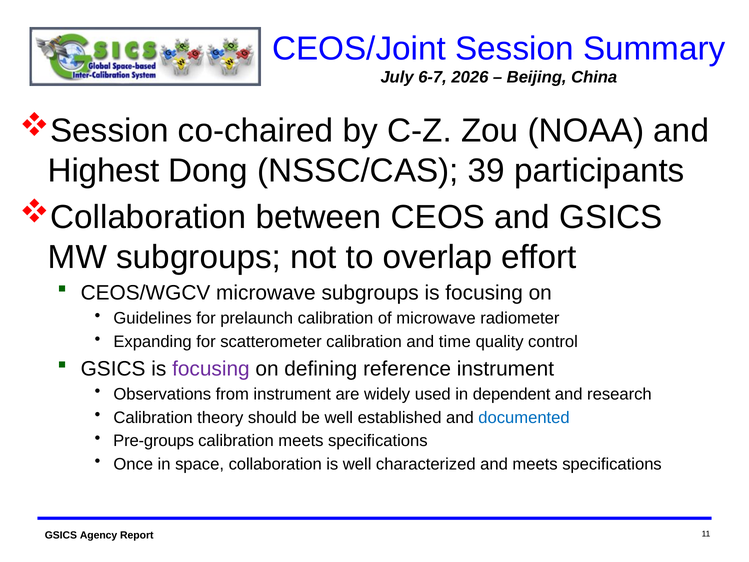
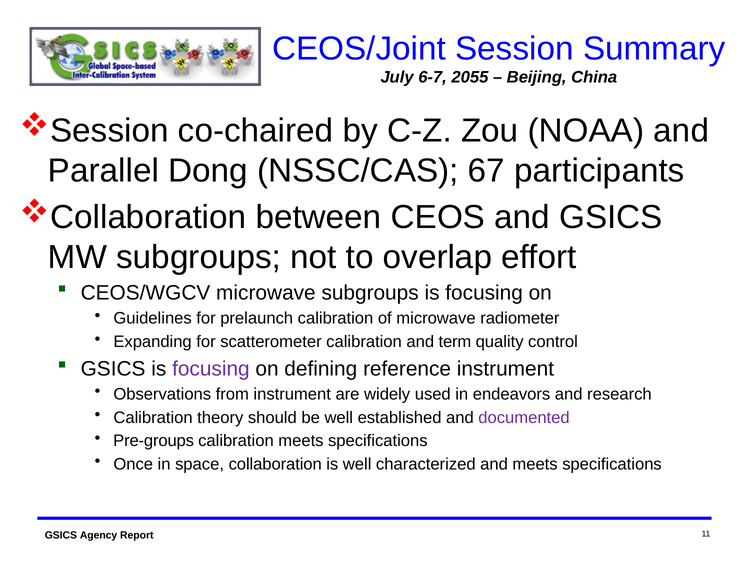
2026: 2026 -> 2055
Highest: Highest -> Parallel
39: 39 -> 67
time: time -> term
dependent: dependent -> endeavors
documented colour: blue -> purple
